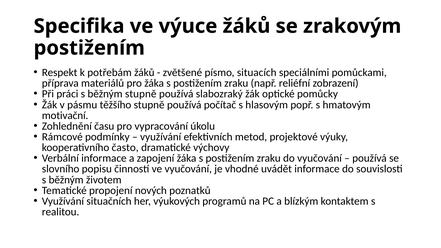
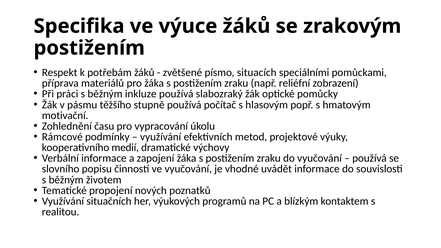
běžným stupně: stupně -> inkluze
často: často -> medií
